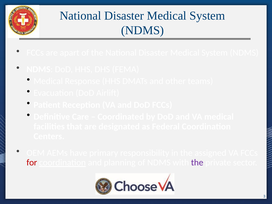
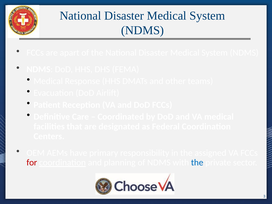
the at (197, 163) colour: purple -> blue
